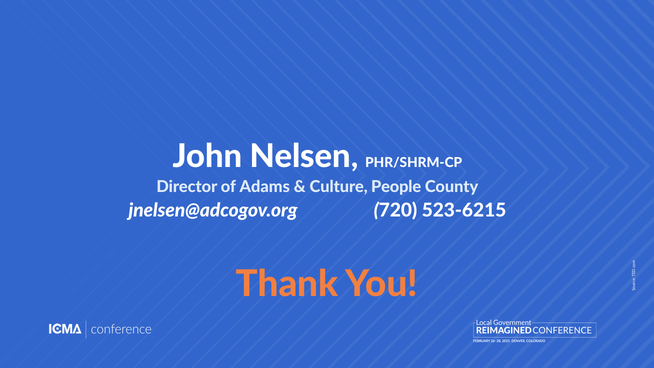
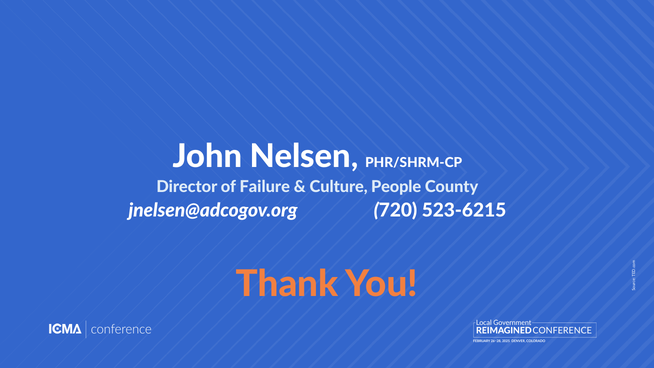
Adams: Adams -> Failure
